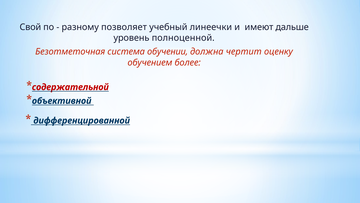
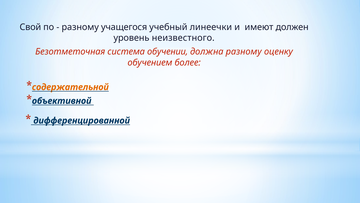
позволяет: позволяет -> учащегося
дальше: дальше -> должен
полноценной: полноценной -> неизвестного
должна чертит: чертит -> разному
содержательной colour: red -> orange
